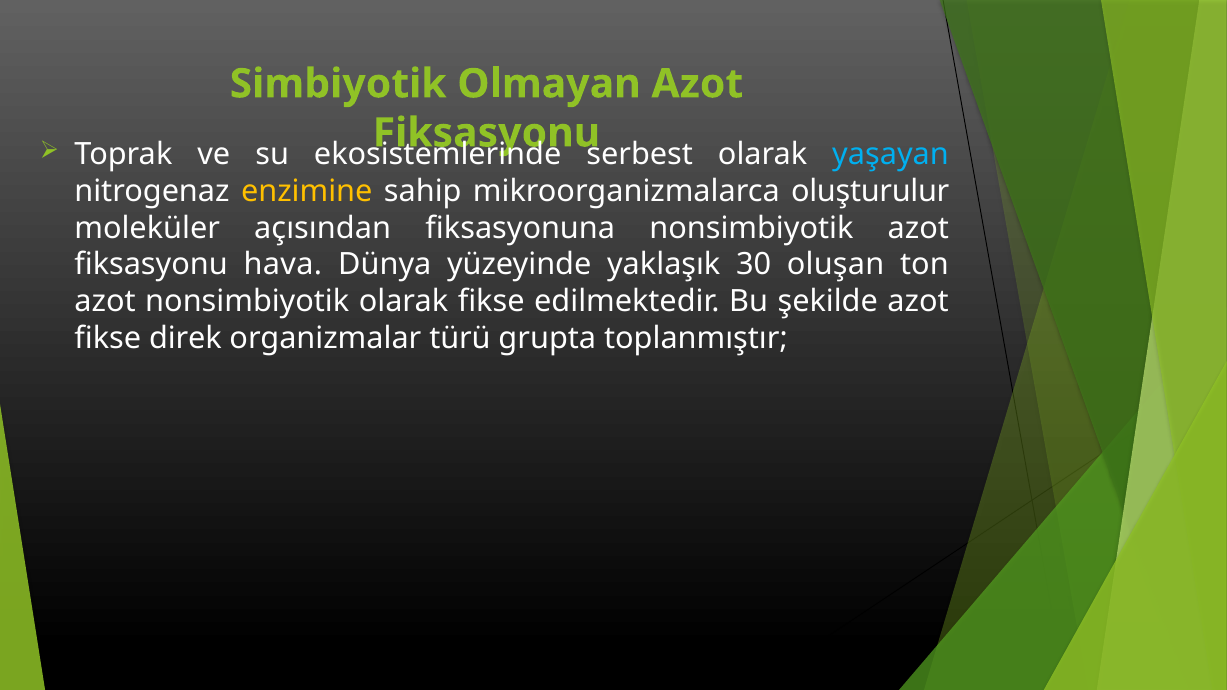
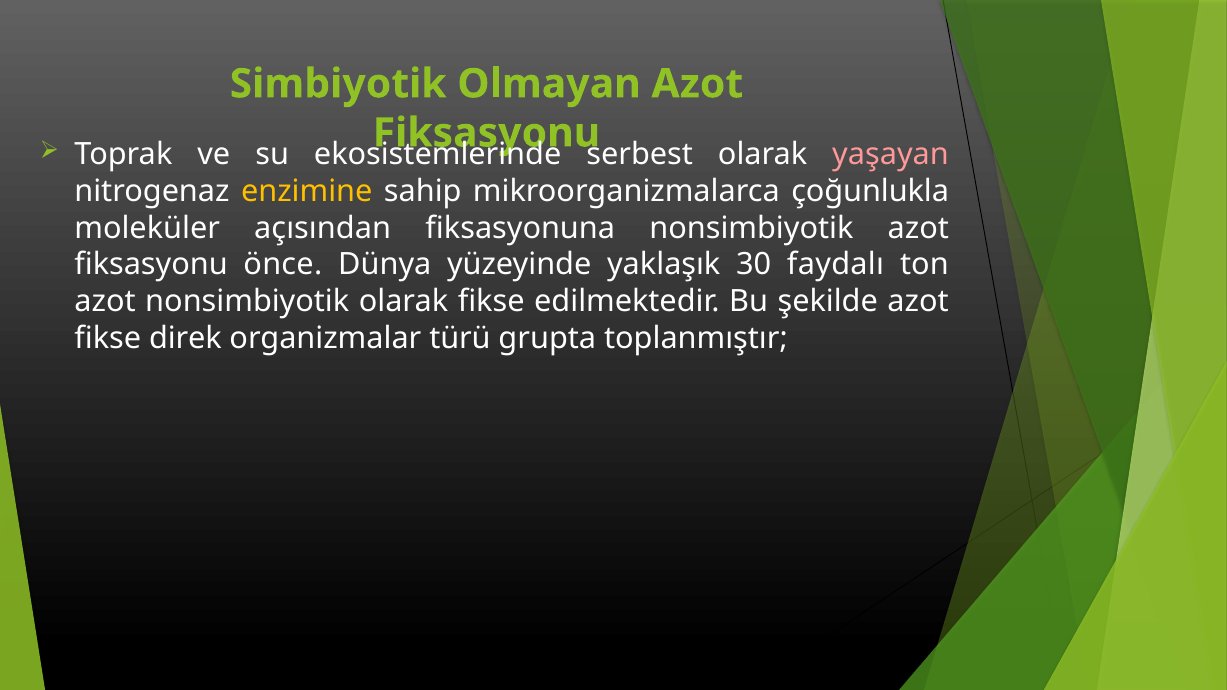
yaşayan colour: light blue -> pink
oluşturulur: oluşturulur -> çoğunlukla
hava: hava -> önce
oluşan: oluşan -> faydalı
